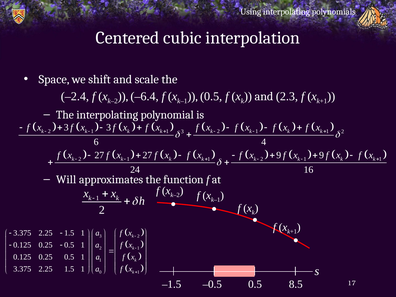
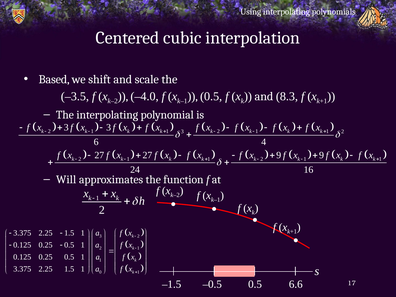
Space: Space -> Based
–2.4: –2.4 -> –3.5
–6.4: –6.4 -> –4.0
2.3: 2.3 -> 8.3
8.5: 8.5 -> 6.6
